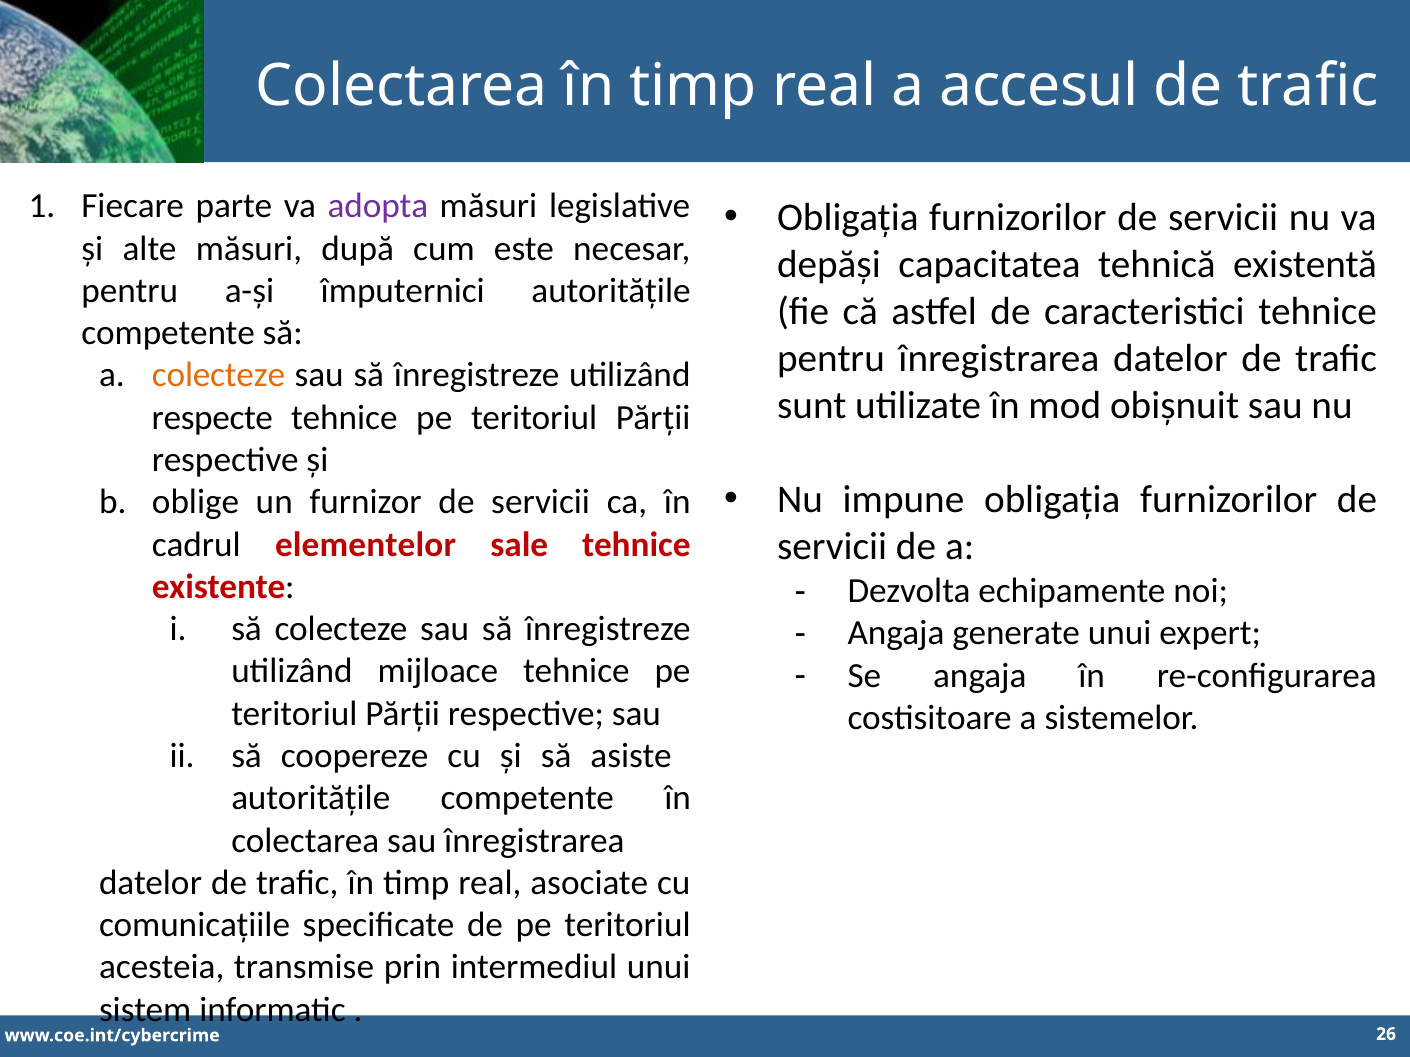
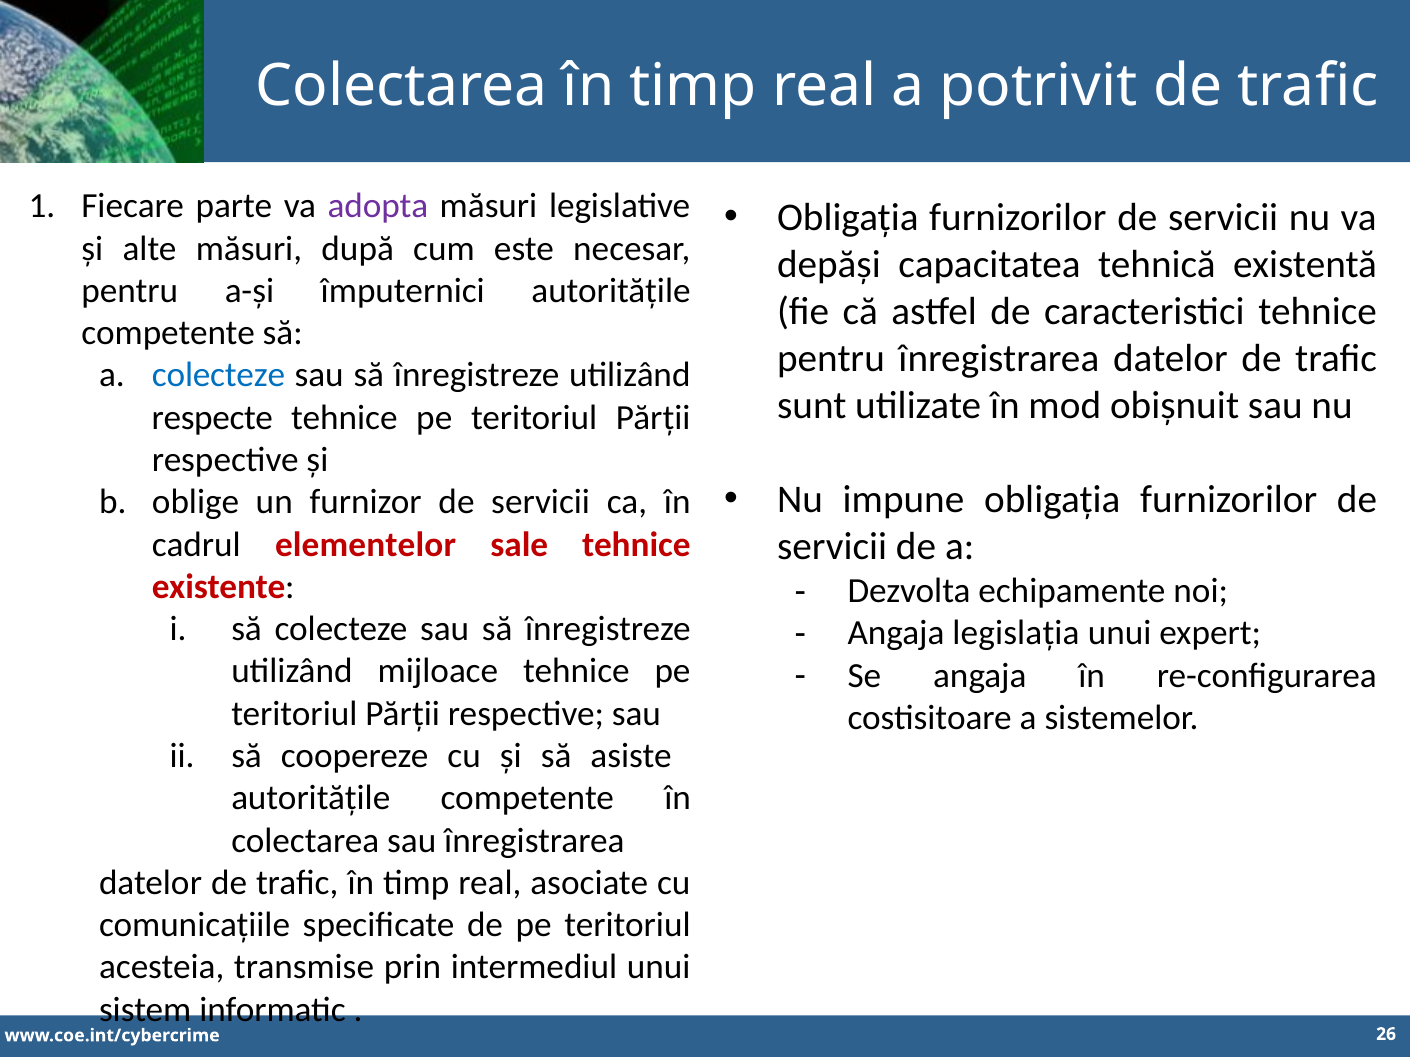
accesul: accesul -> potrivit
colecteze at (219, 376) colour: orange -> blue
generate: generate -> legislația
